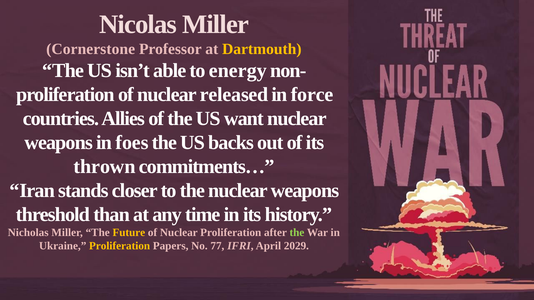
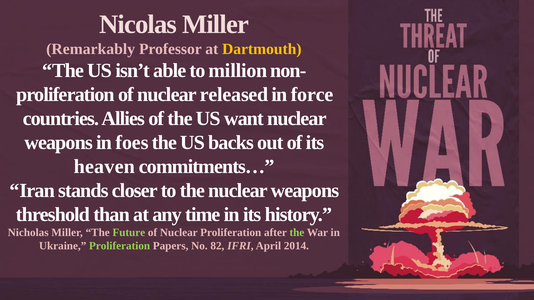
Cornerstone: Cornerstone -> Remarkably
energy: energy -> million
thrown: thrown -> heaven
Future colour: yellow -> light green
Proliferation at (120, 246) colour: yellow -> light green
77: 77 -> 82
2029: 2029 -> 2014
